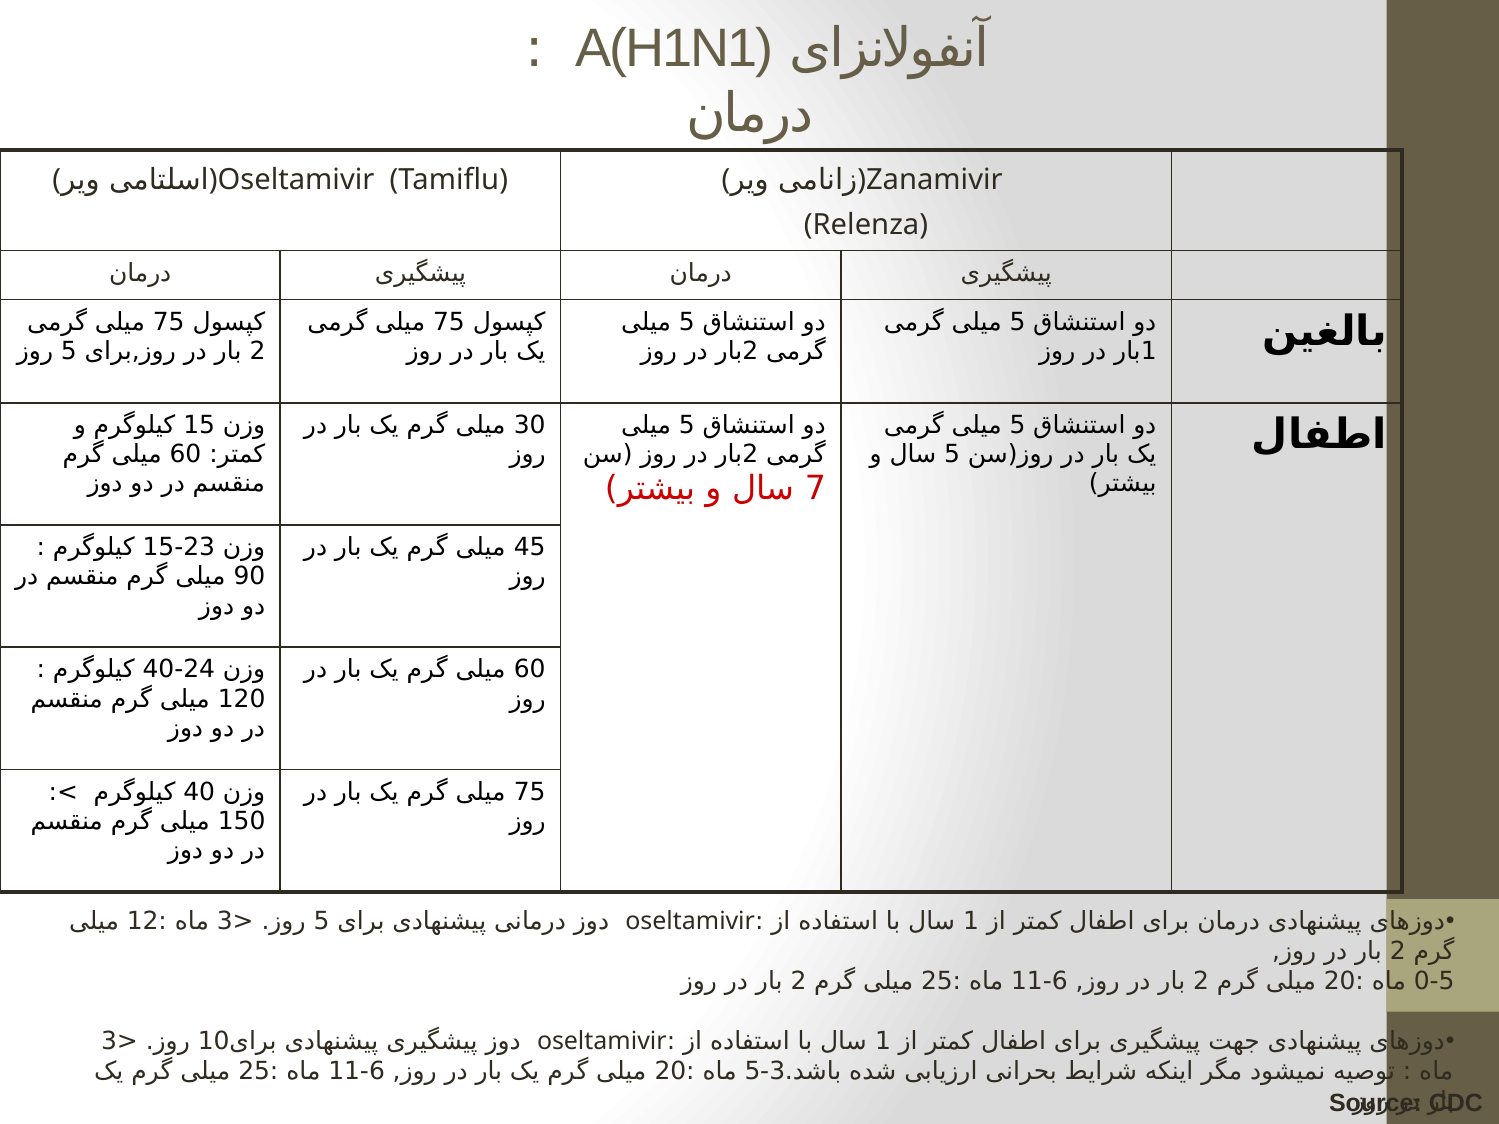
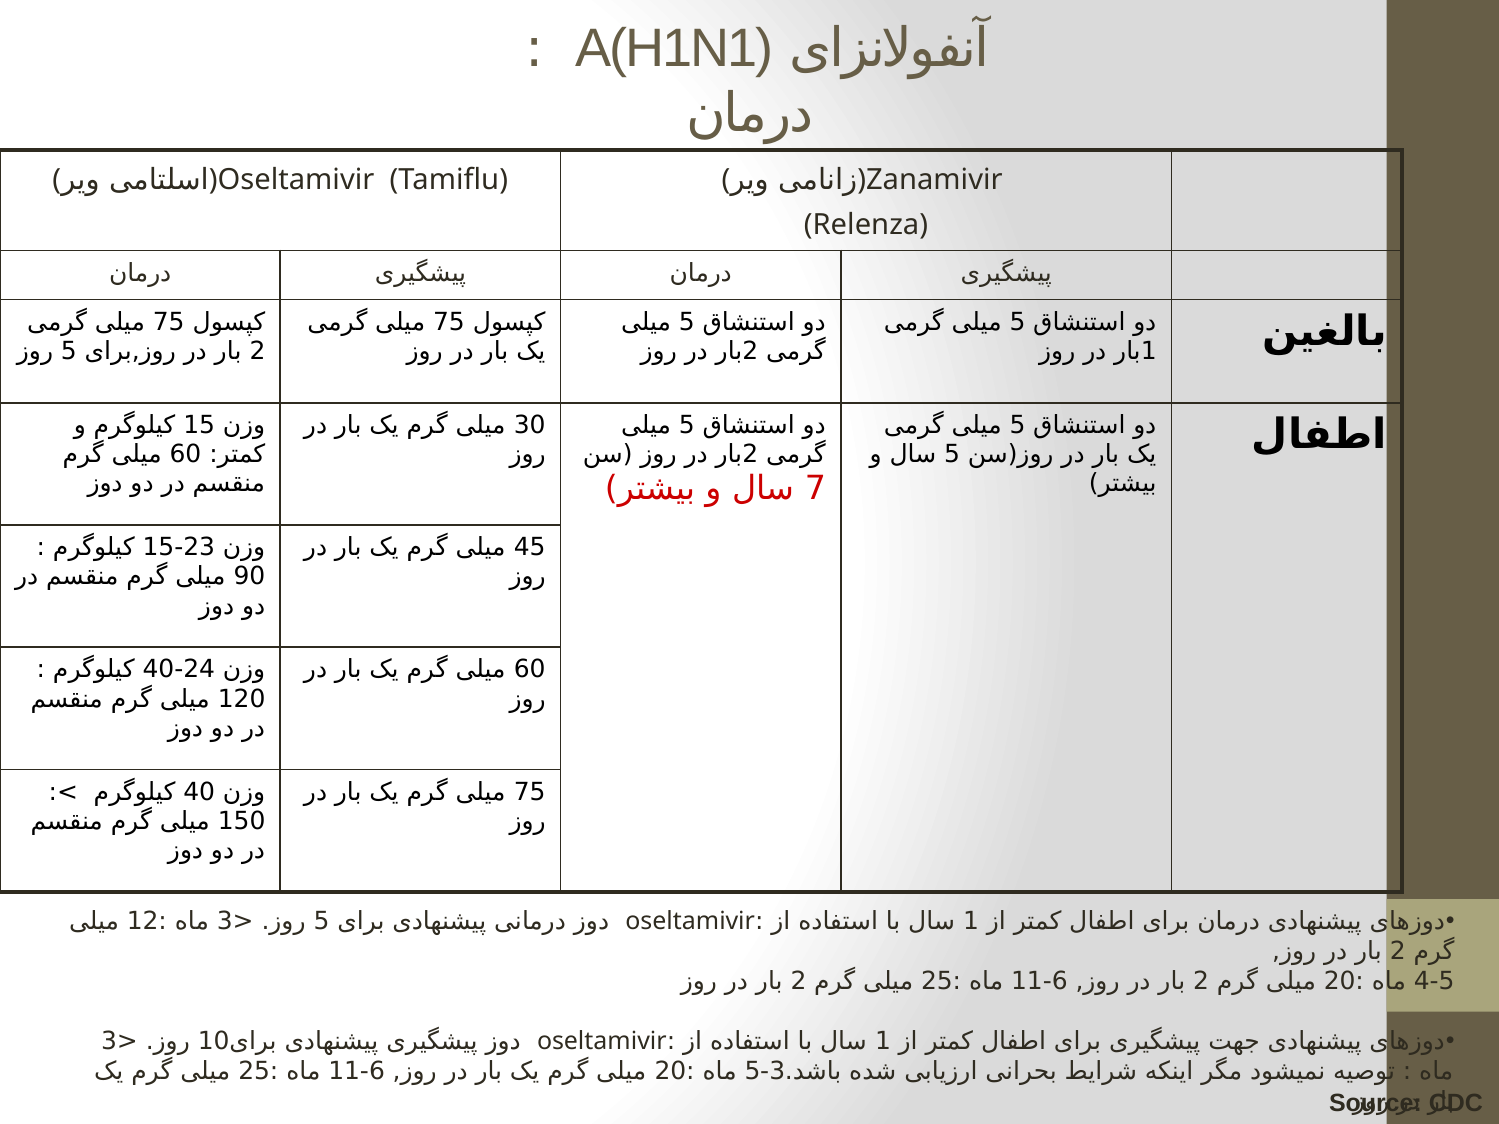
0-5: 0-5 -> 4-5
